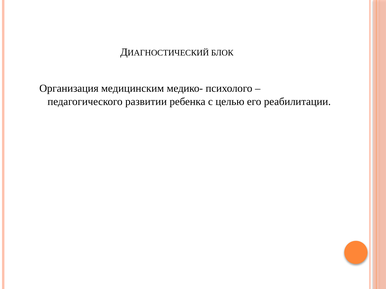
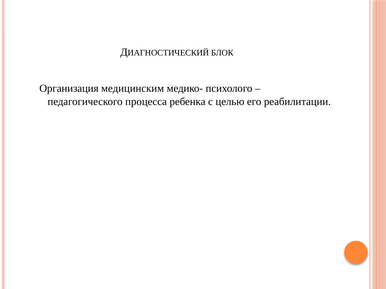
развитии: развитии -> процесса
